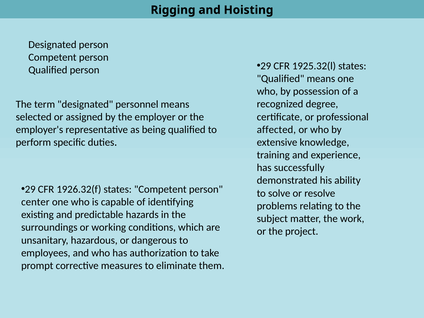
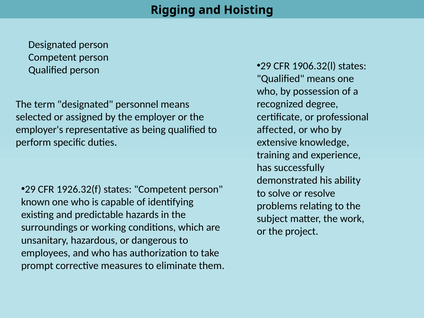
1925.32(l: 1925.32(l -> 1906.32(l
center: center -> known
